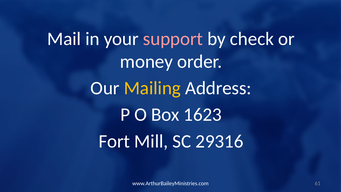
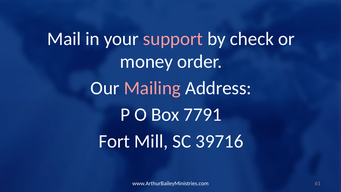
Mailing colour: yellow -> pink
1623: 1623 -> 7791
29316: 29316 -> 39716
